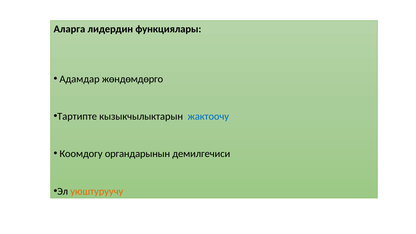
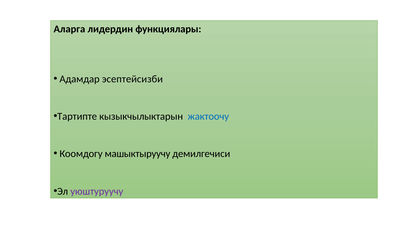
жөндөмдөрго: жөндөмдөрго -> эсептейсизби
органдарынын: органдарынын -> машыктыруучу
уюштуруучу colour: orange -> purple
